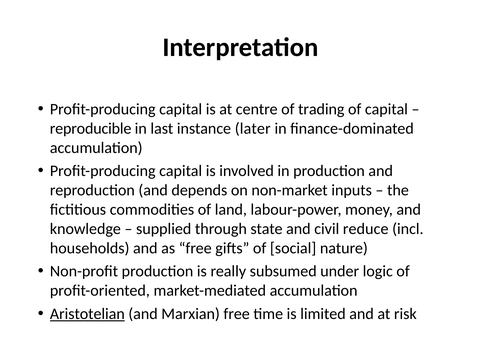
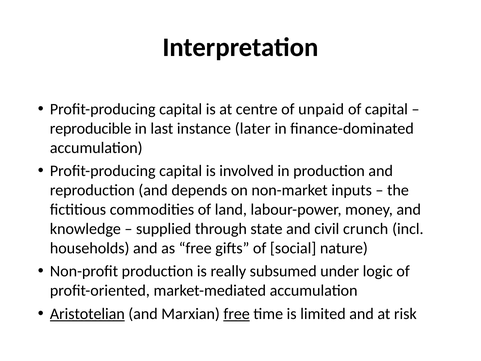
trading: trading -> unpaid
reduce: reduce -> crunch
free at (237, 314) underline: none -> present
